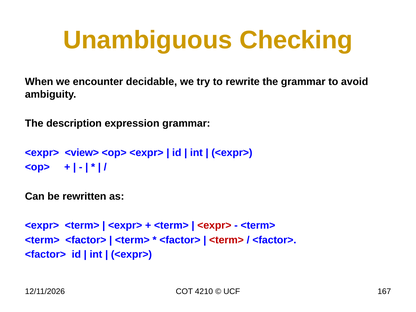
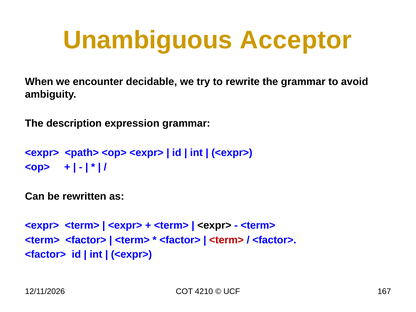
Checking: Checking -> Acceptor
<view>: <view> -> <path>
<expr> at (214, 225) colour: red -> black
